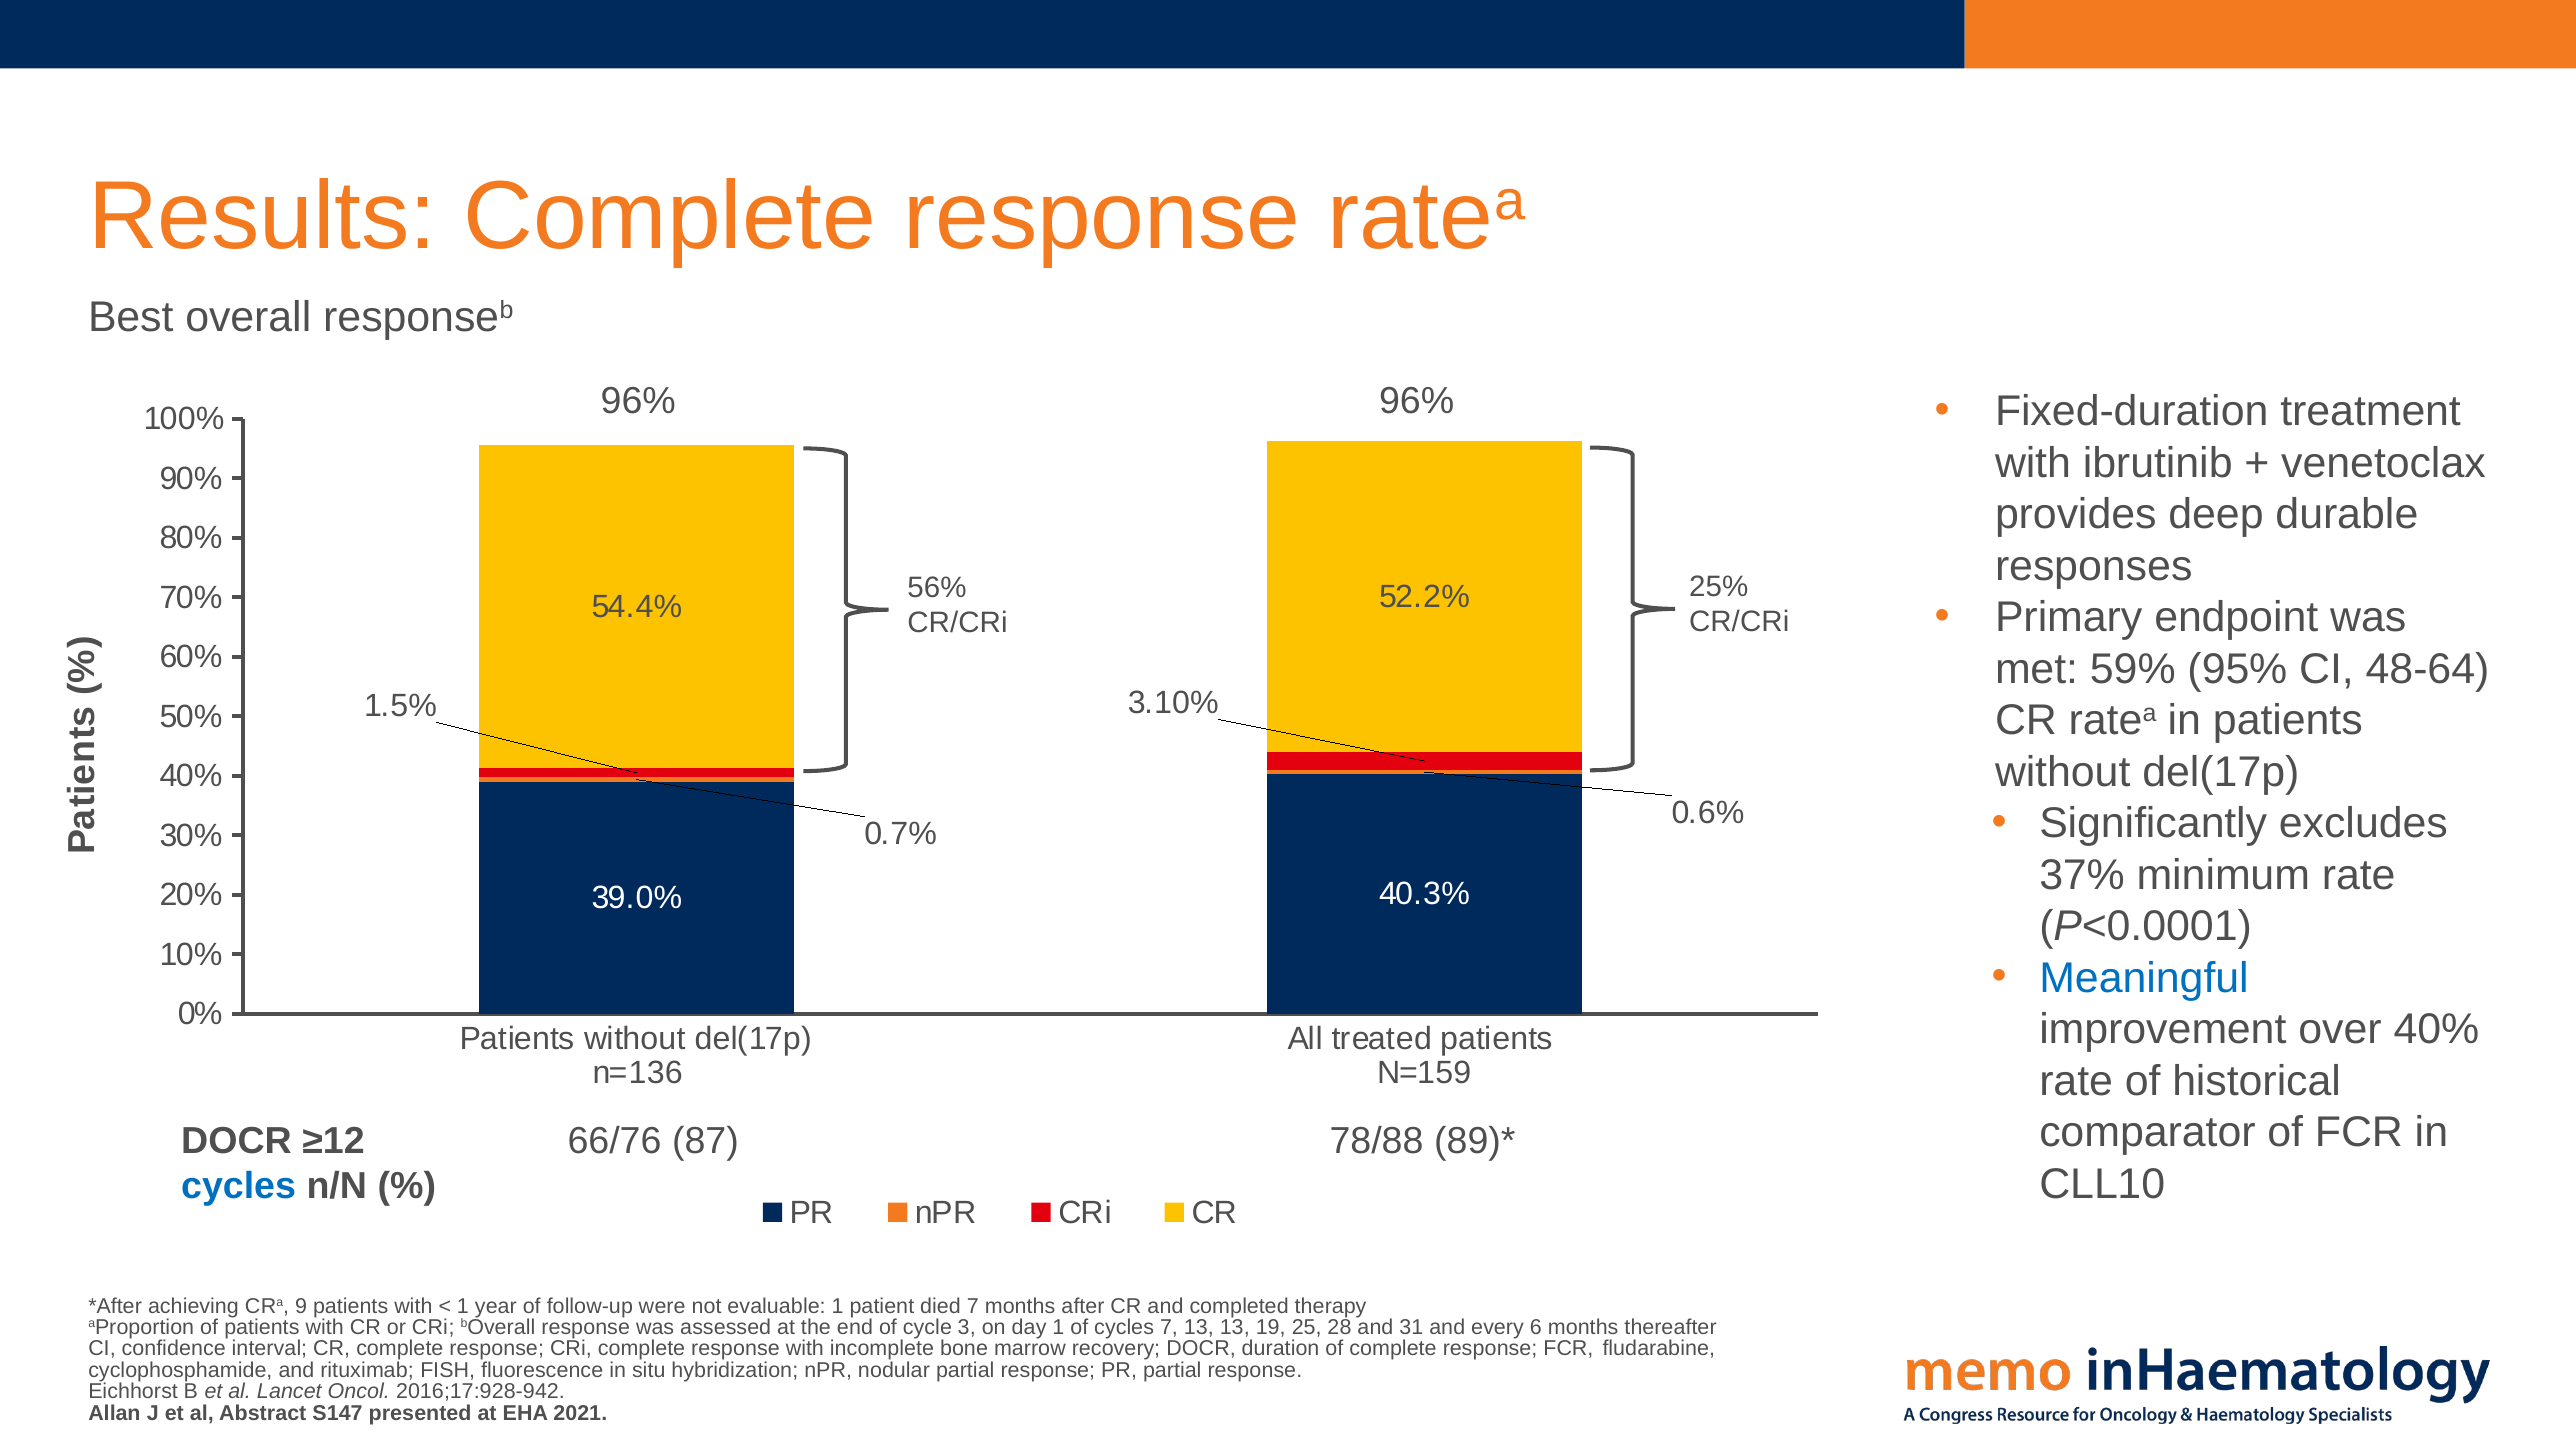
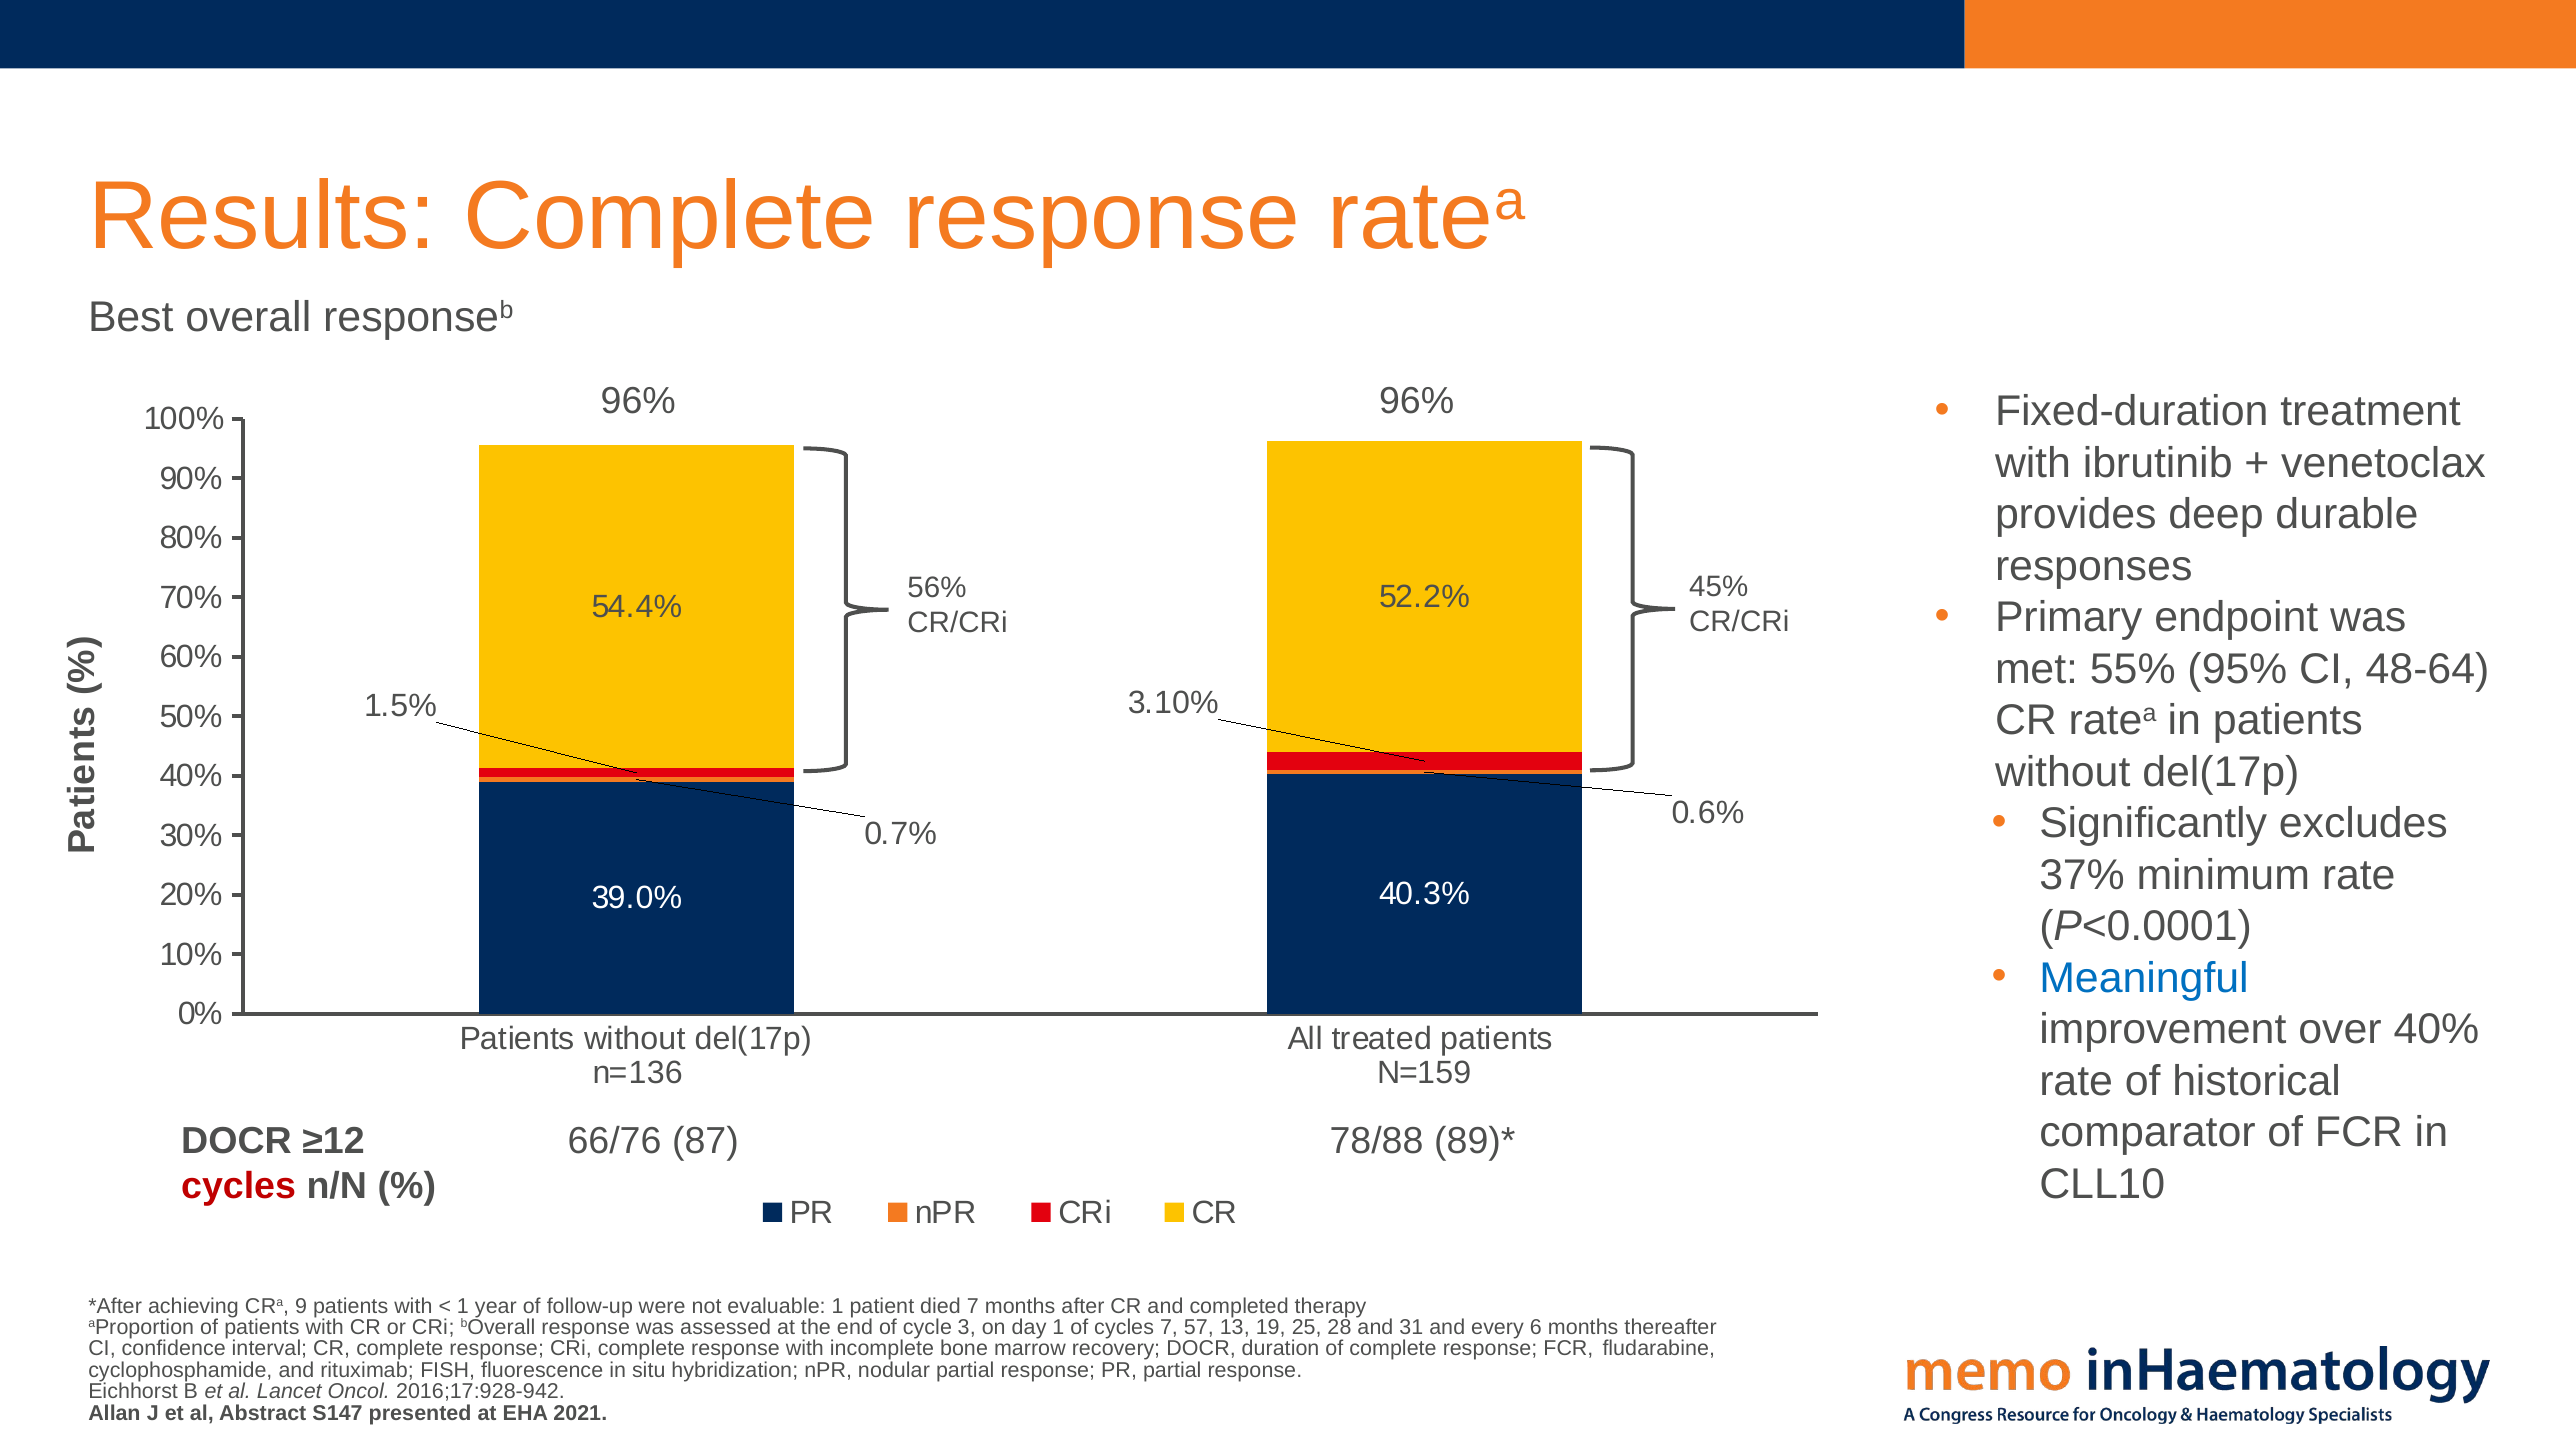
25%: 25% -> 45%
59%: 59% -> 55%
cycles at (239, 1186) colour: blue -> red
7 13: 13 -> 57
